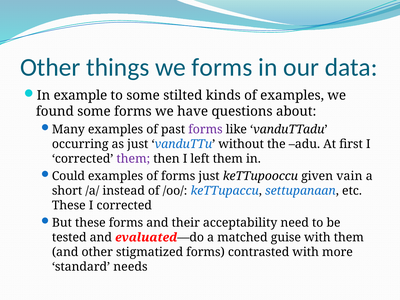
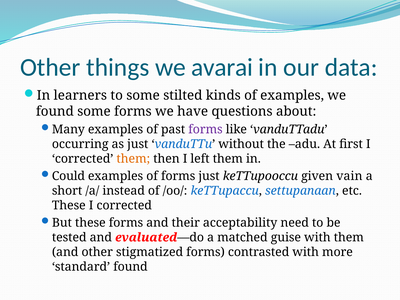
we forms: forms -> avarai
example: example -> learners
them at (133, 159) colour: purple -> orange
standard needs: needs -> found
